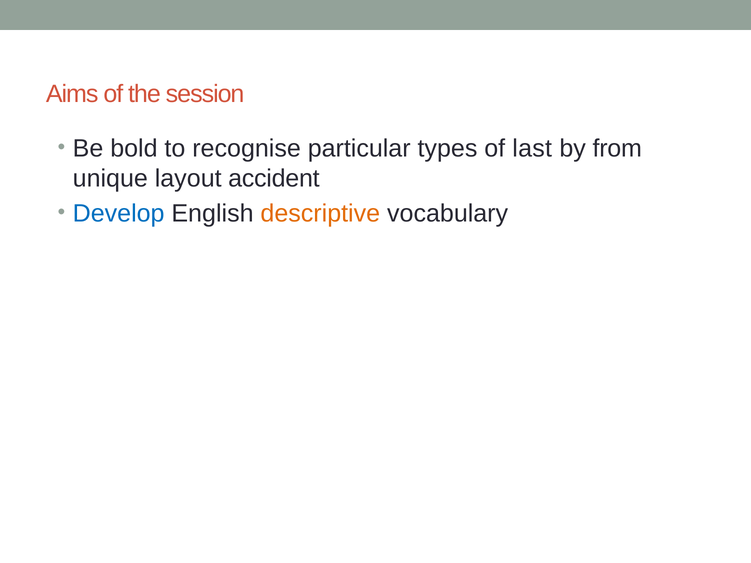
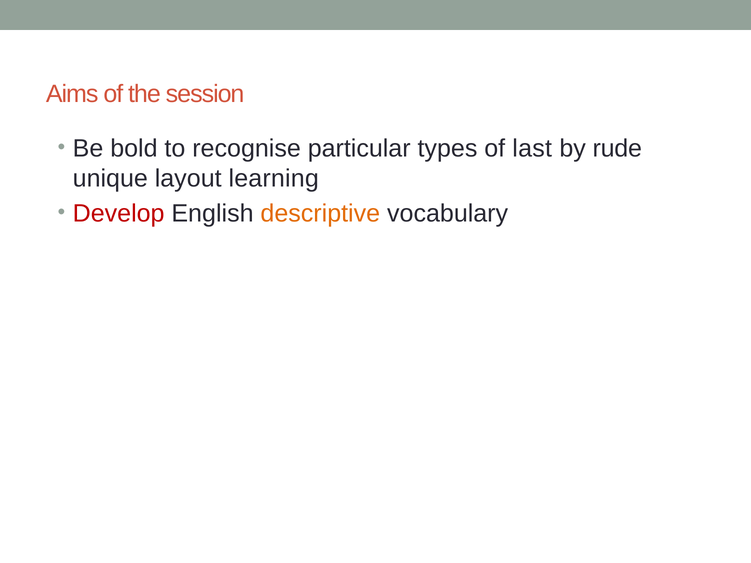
from: from -> rude
accident: accident -> learning
Develop colour: blue -> red
